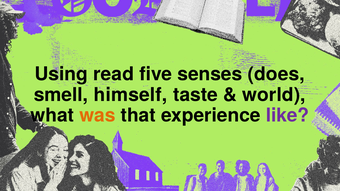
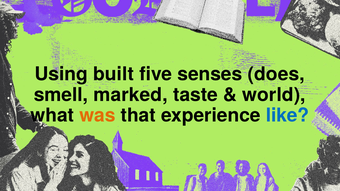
read: read -> built
himself: himself -> marked
like colour: purple -> blue
